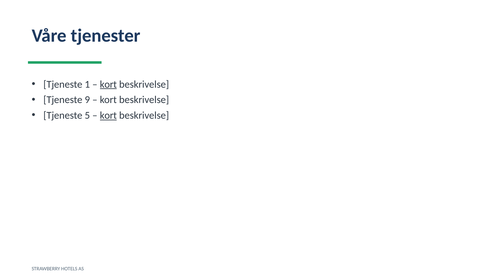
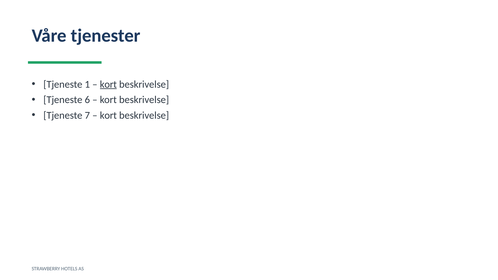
9: 9 -> 6
5: 5 -> 7
kort at (108, 115) underline: present -> none
